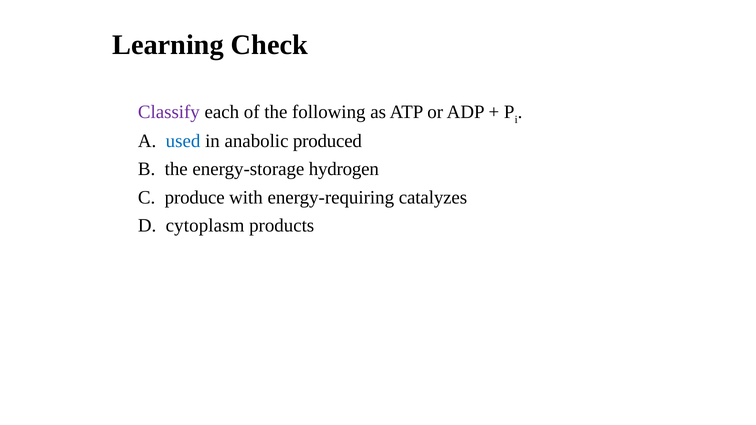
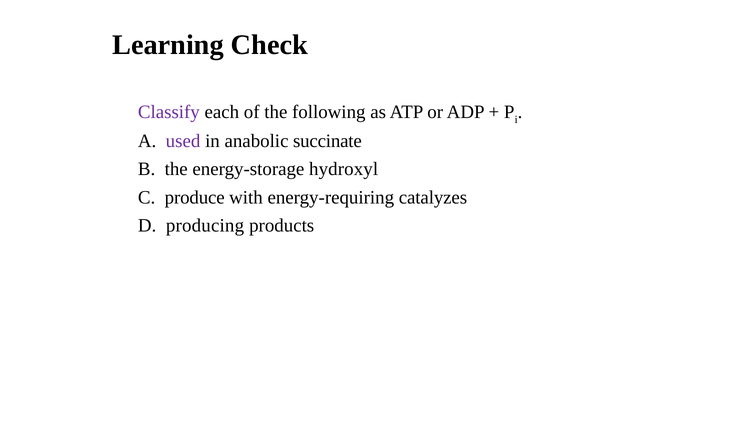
used colour: blue -> purple
produced: produced -> succinate
hydrogen: hydrogen -> hydroxyl
cytoplasm: cytoplasm -> producing
